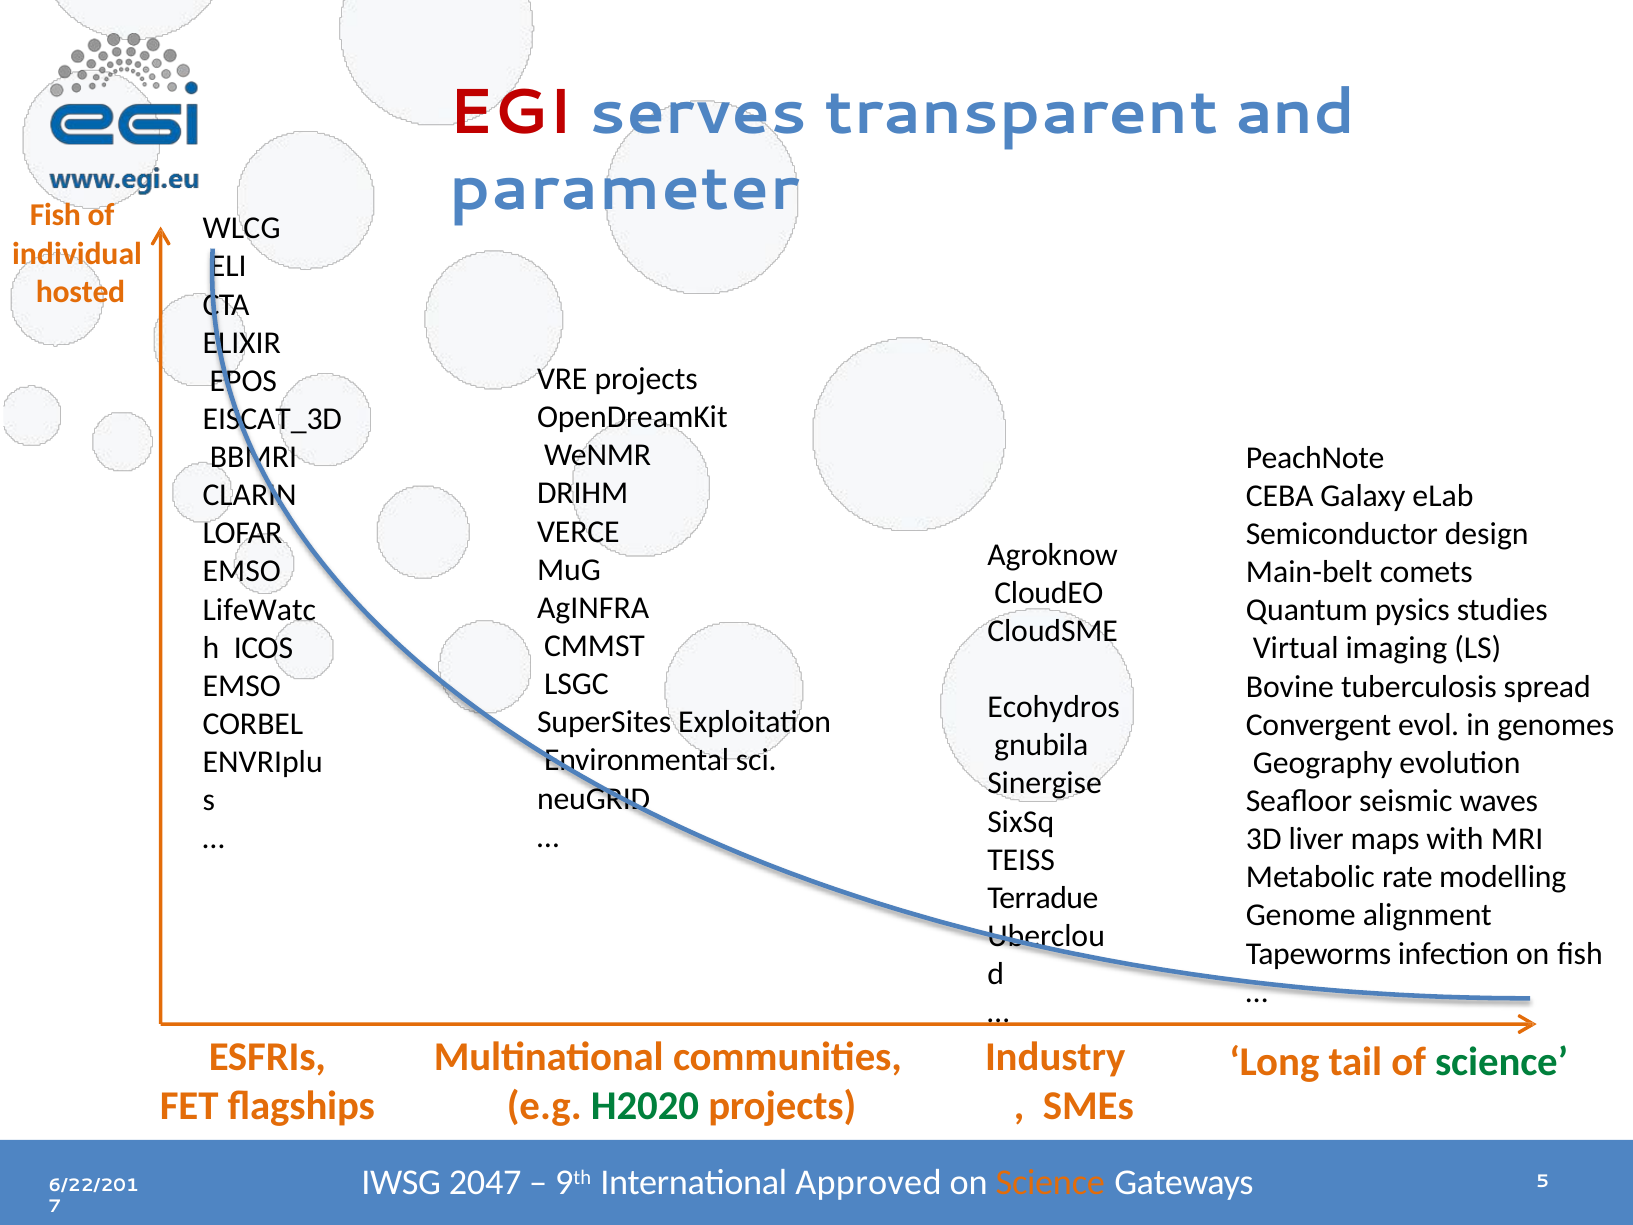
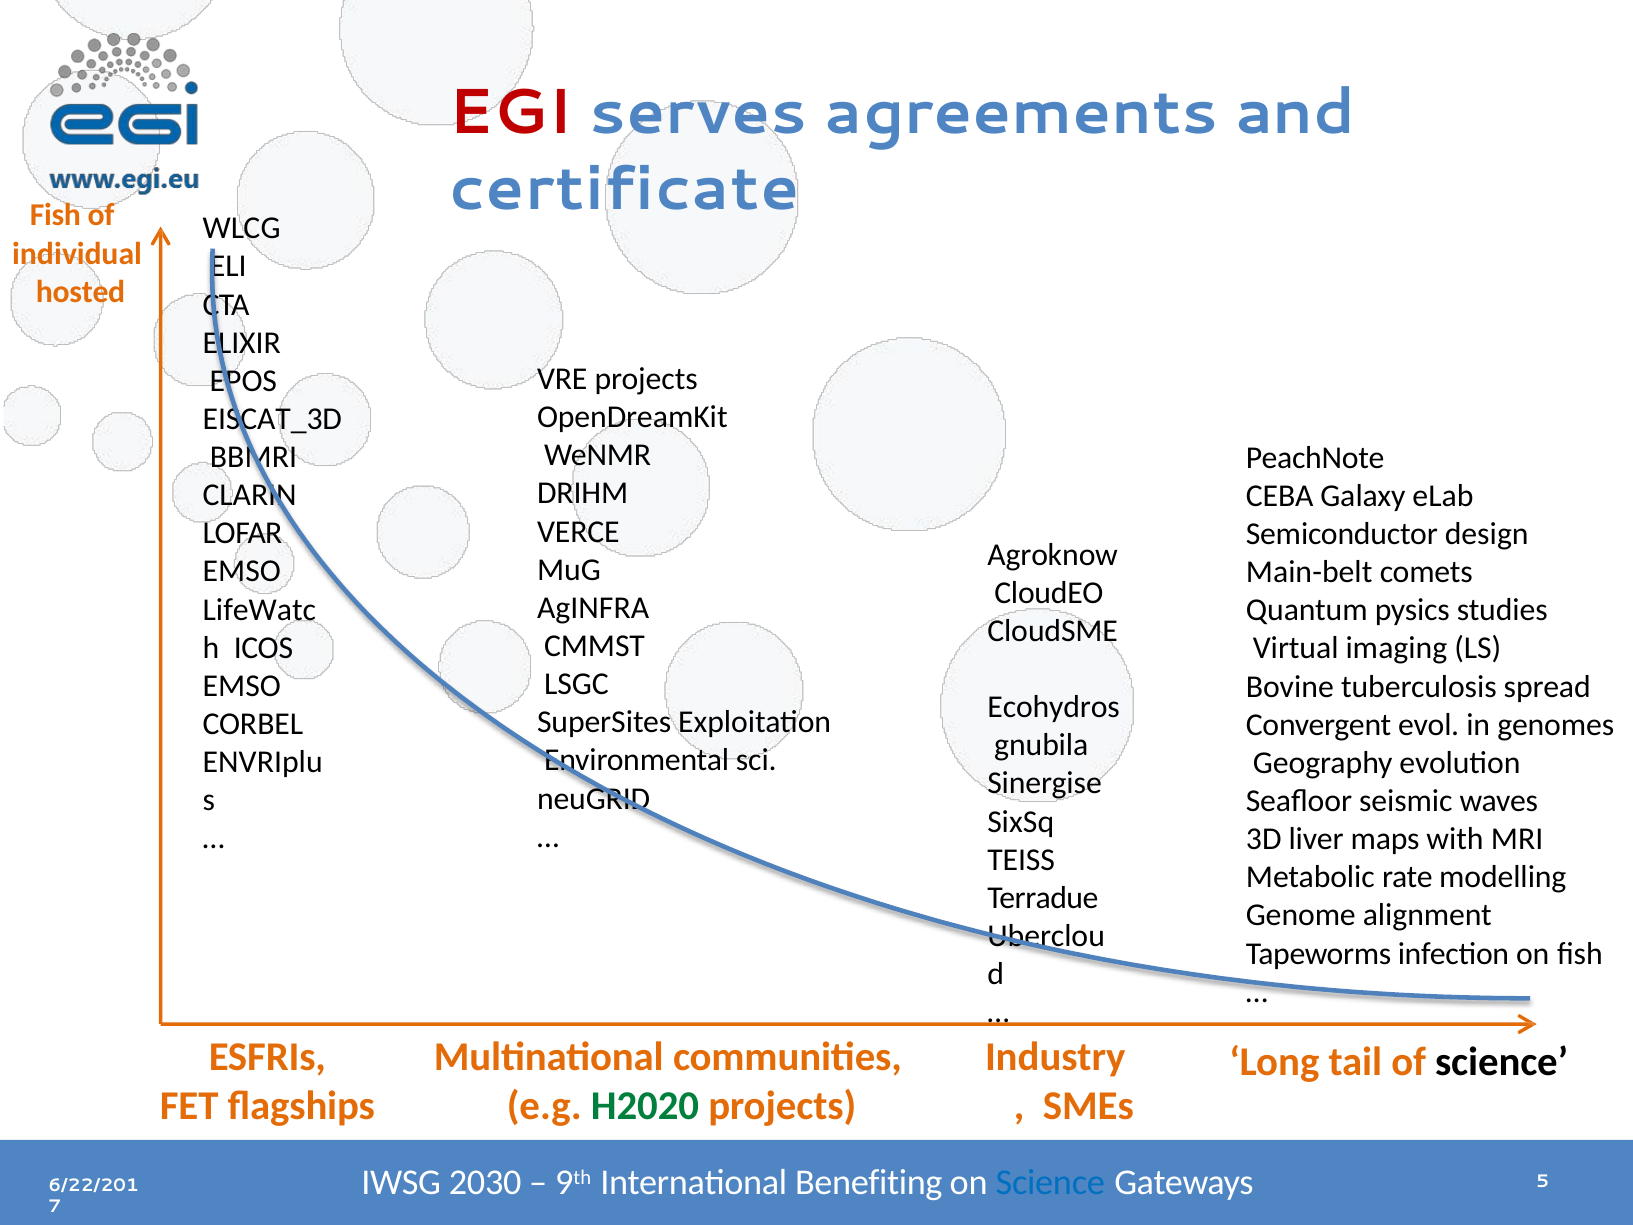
transparent: transparent -> agreements
parameter: parameter -> certificate
science at (1502, 1062) colour: green -> black
2047: 2047 -> 2030
Approved: Approved -> Benefiting
Science at (1050, 1182) colour: orange -> blue
